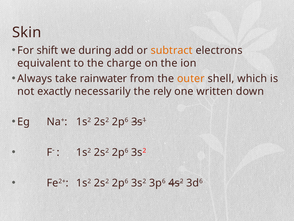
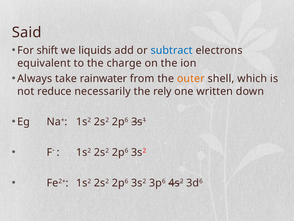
Skin: Skin -> Said
during: during -> liquids
subtract colour: orange -> blue
exactly: exactly -> reduce
